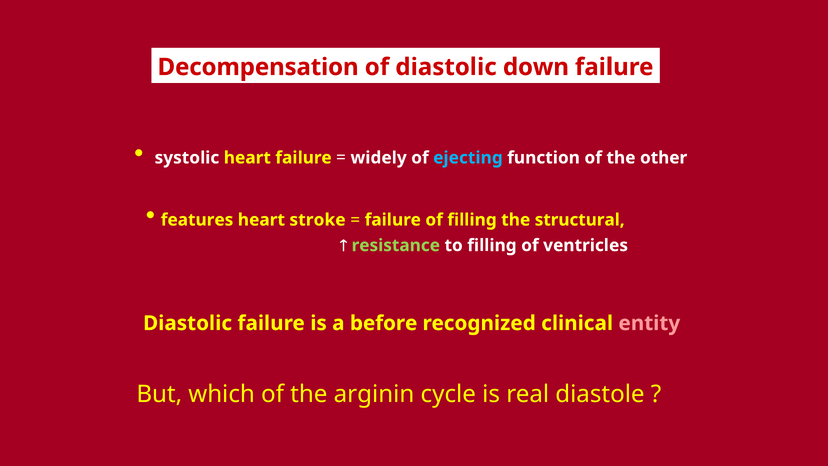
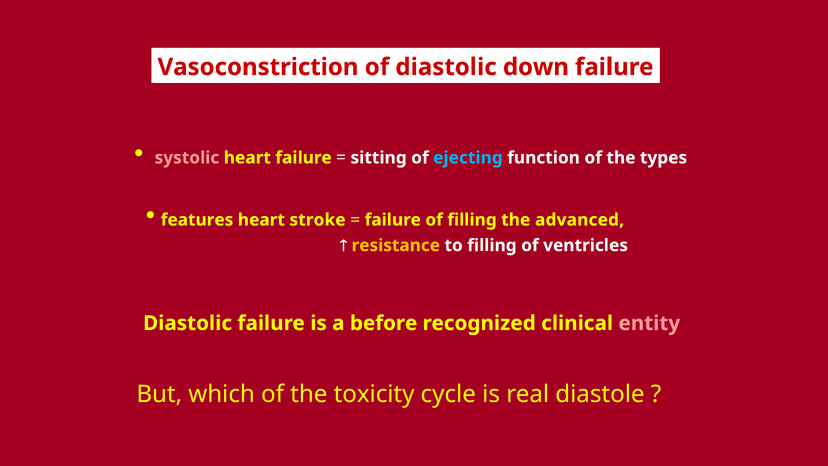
Decompensation: Decompensation -> Vasoconstriction
systolic colour: white -> pink
widely: widely -> sitting
other: other -> types
structural: structural -> advanced
resistance colour: light green -> yellow
arginin: arginin -> toxicity
